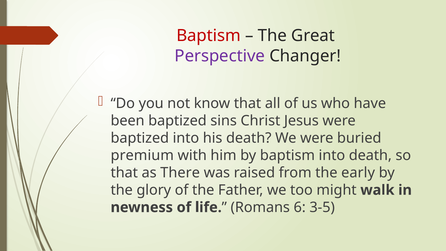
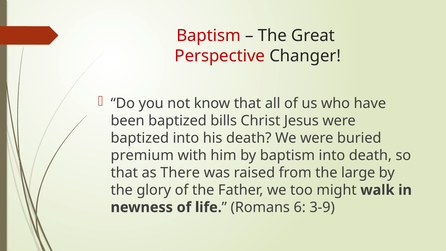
Perspective colour: purple -> red
sins: sins -> bills
early: early -> large
3-5: 3-5 -> 3-9
